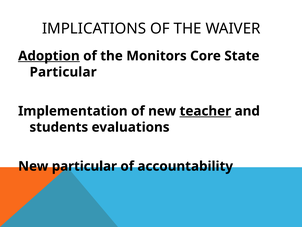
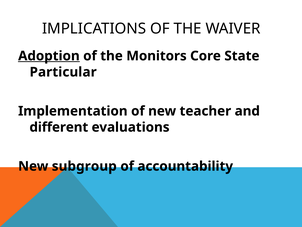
teacher underline: present -> none
students: students -> different
New particular: particular -> subgroup
